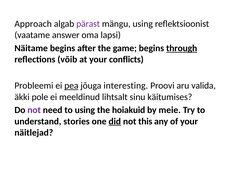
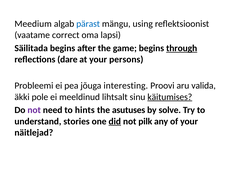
Approach: Approach -> Meedium
pärast colour: purple -> blue
answer: answer -> correct
Näitame: Näitame -> Säilitada
võib: võib -> dare
conflicts: conflicts -> persons
pea underline: present -> none
käitumises underline: none -> present
to using: using -> hints
hoiakuid: hoiakuid -> asutuses
meie: meie -> solve
this: this -> pilk
